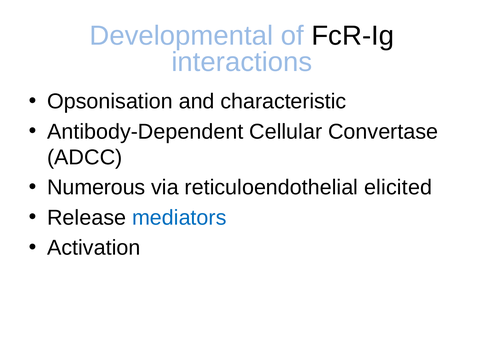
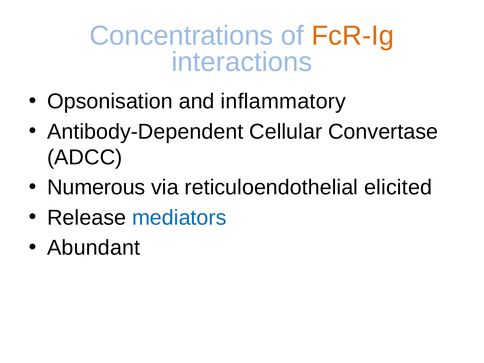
Developmental: Developmental -> Concentrations
FcR-Ig colour: black -> orange
characteristic: characteristic -> inflammatory
Activation: Activation -> Abundant
